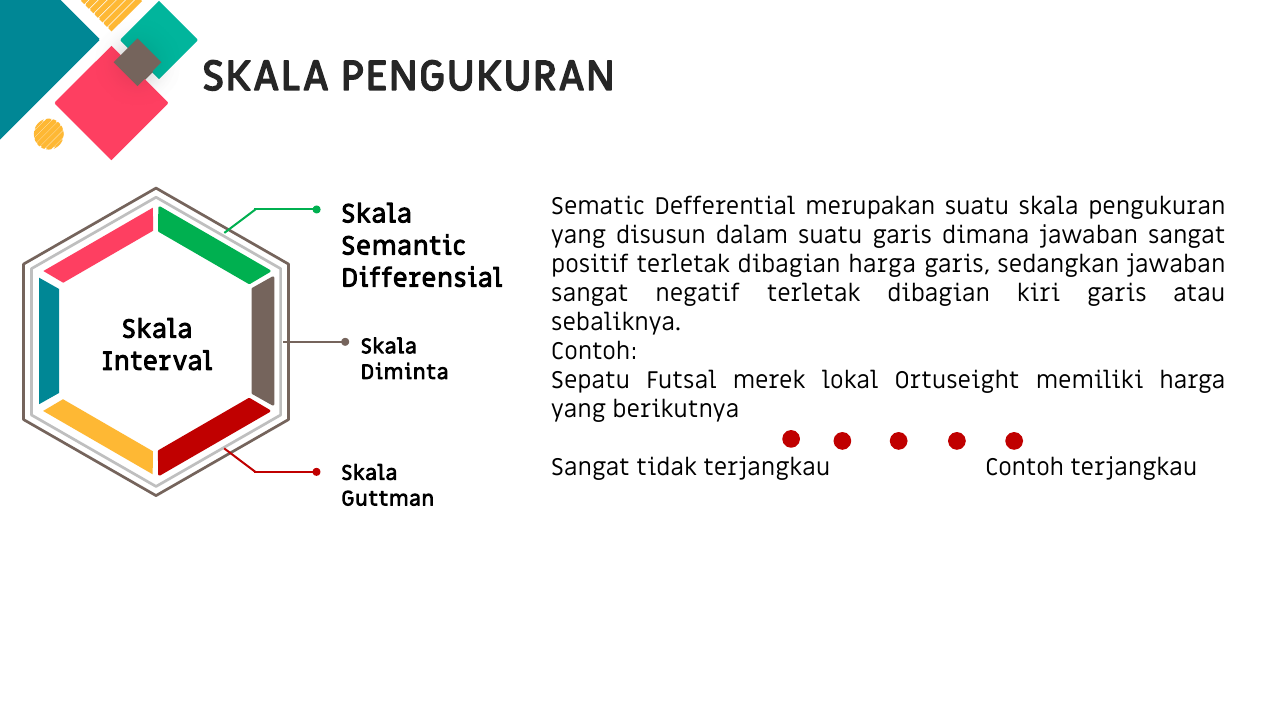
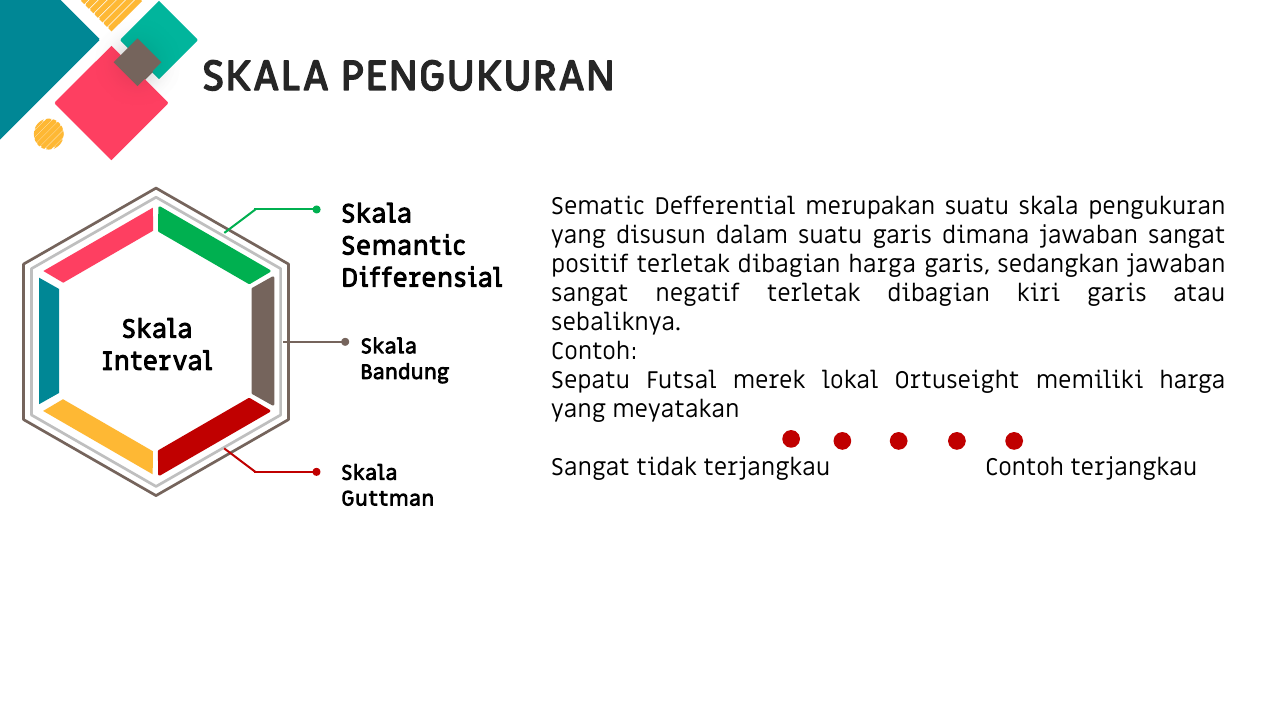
Diminta: Diminta -> Bandung
berikutnya: berikutnya -> meyatakan
